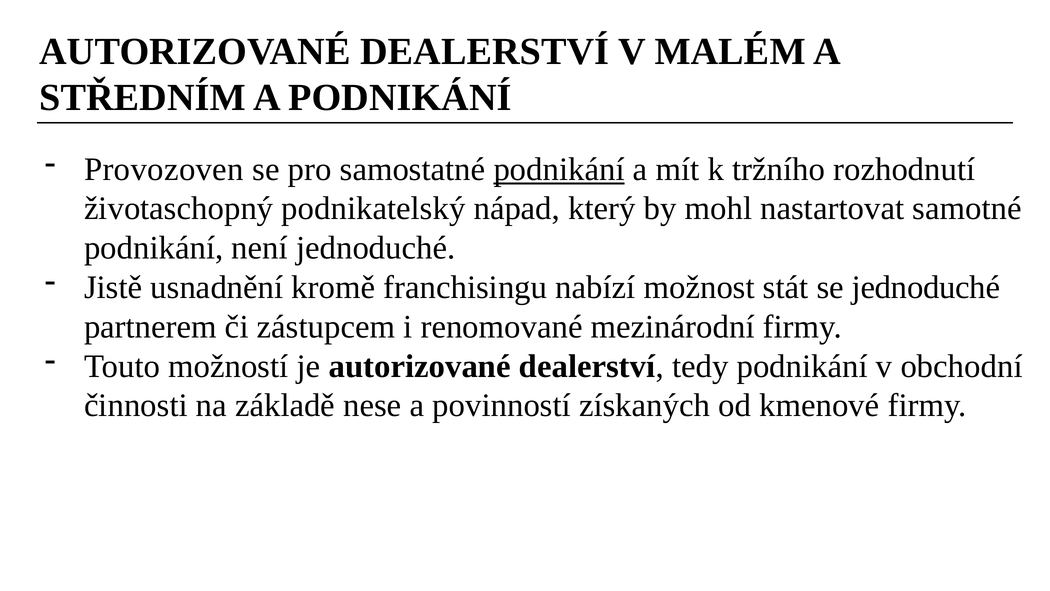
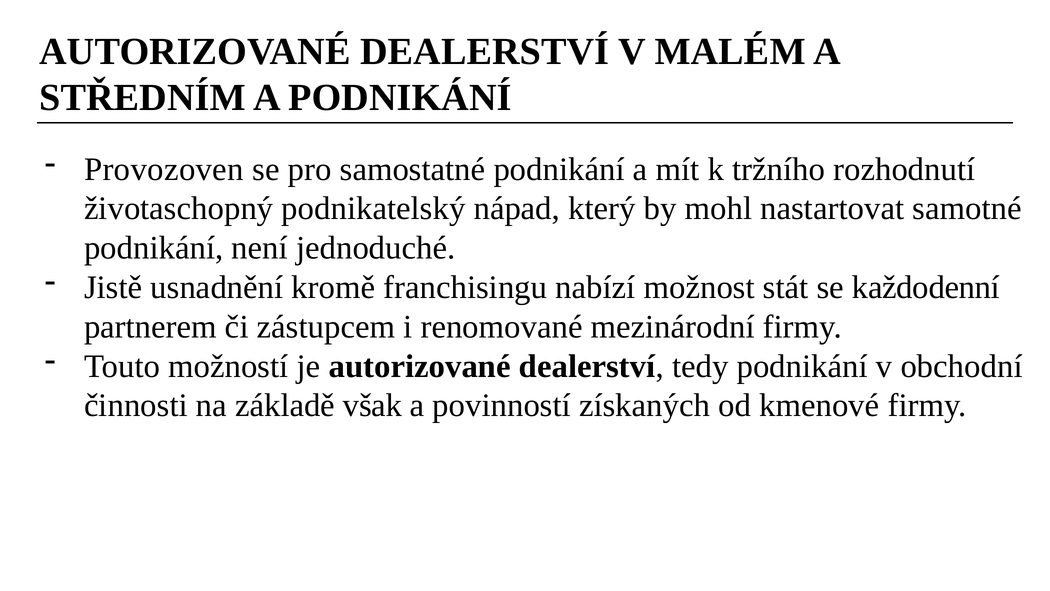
podnikání at (559, 169) underline: present -> none
se jednoduché: jednoduché -> každodenní
nese: nese -> však
